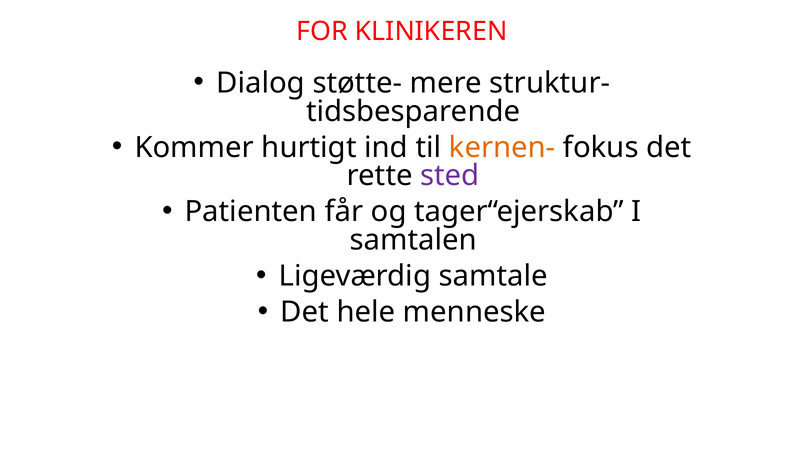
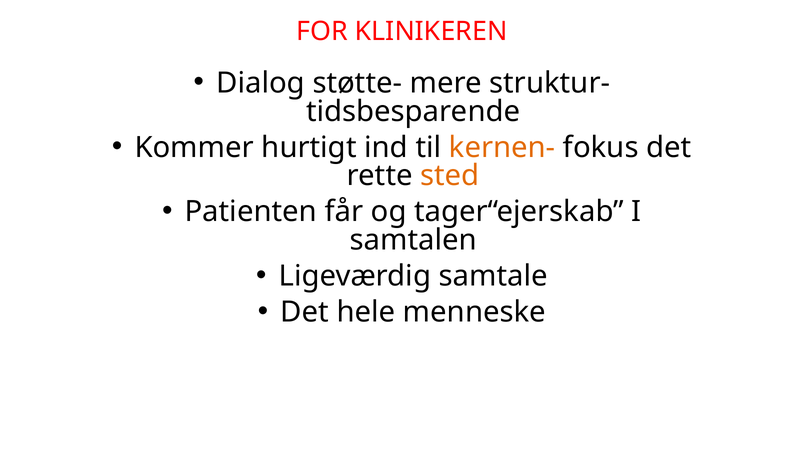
sted colour: purple -> orange
